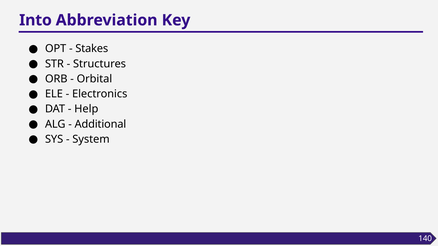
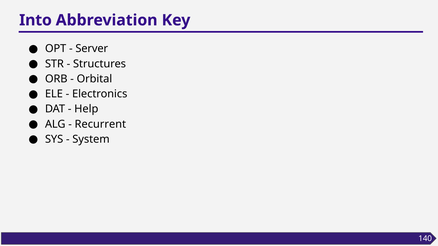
Stakes: Stakes -> Server
Additional: Additional -> Recurrent
